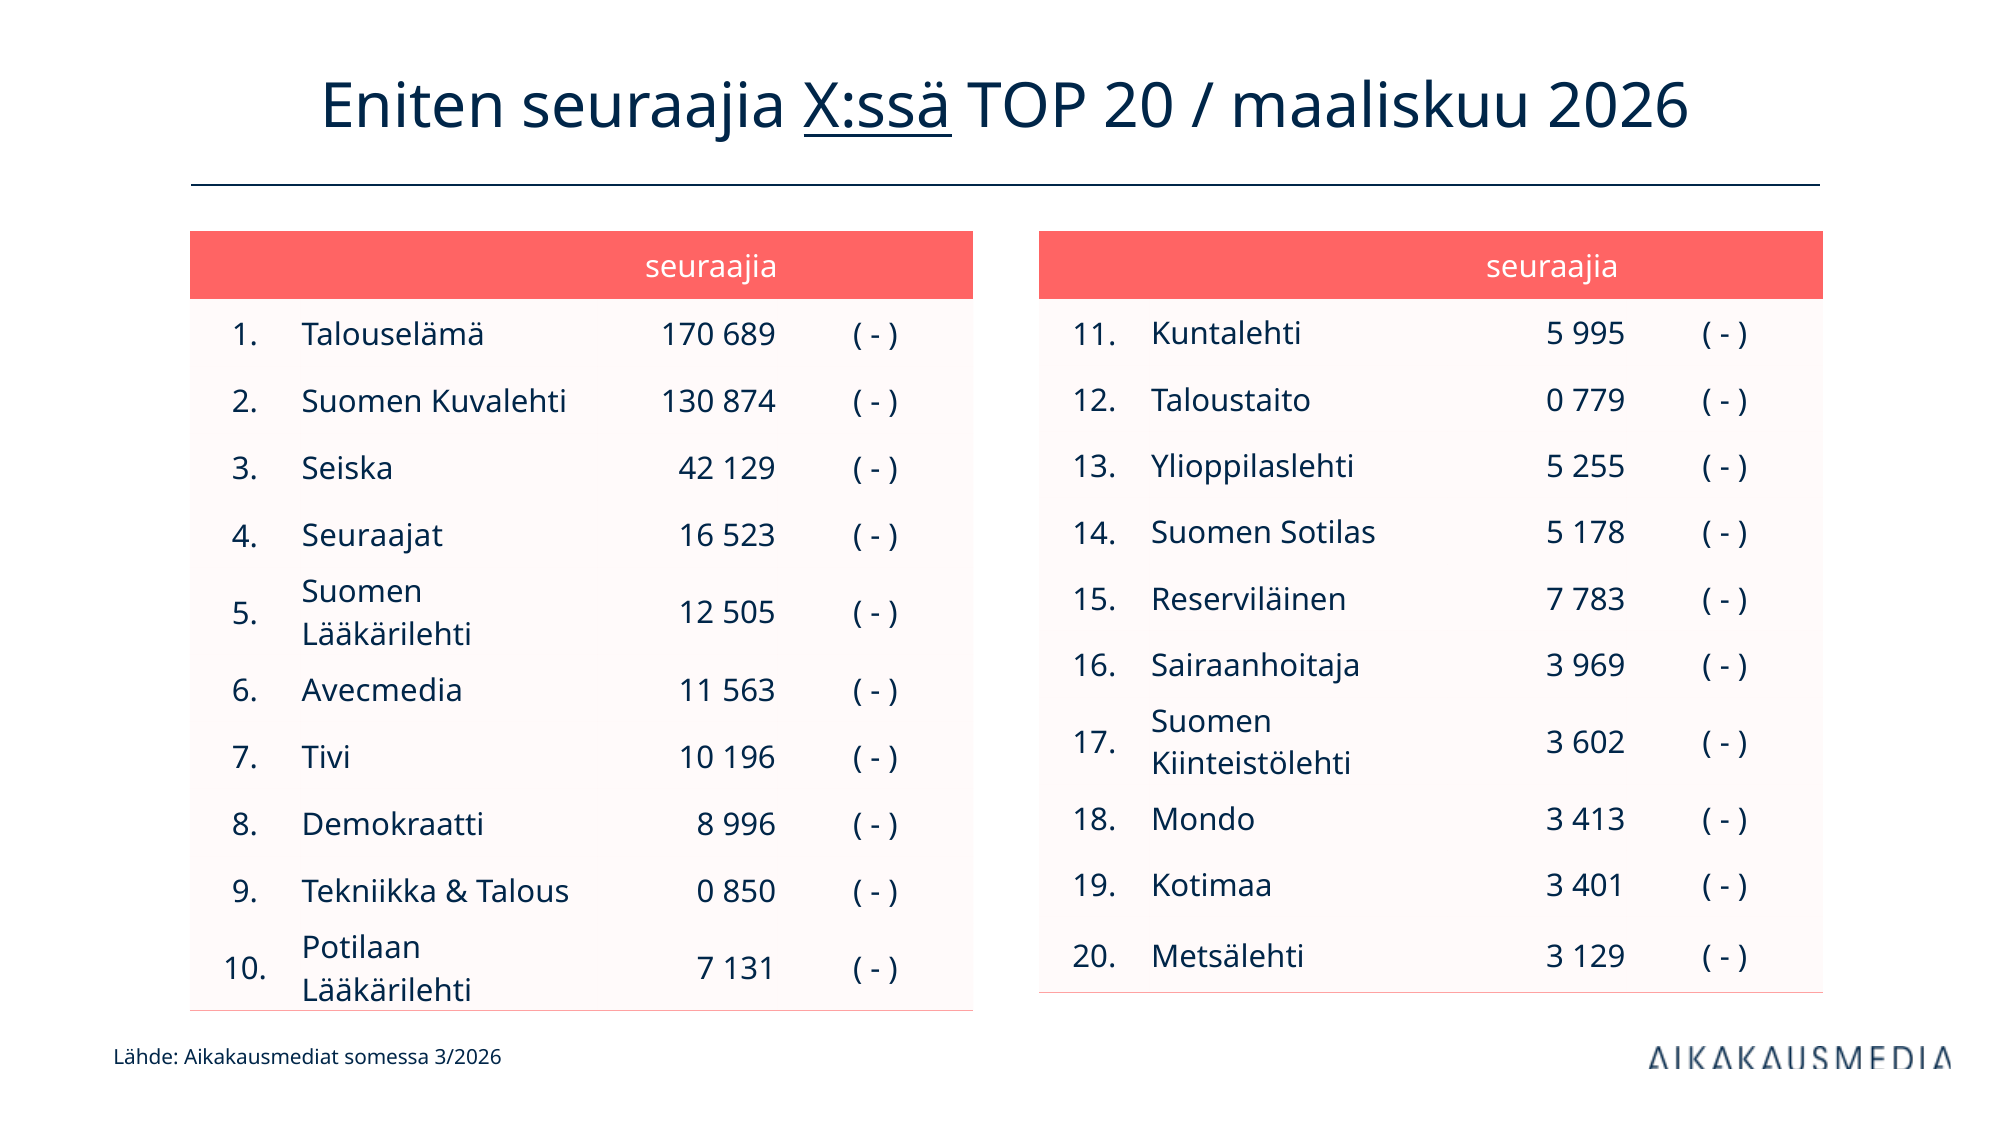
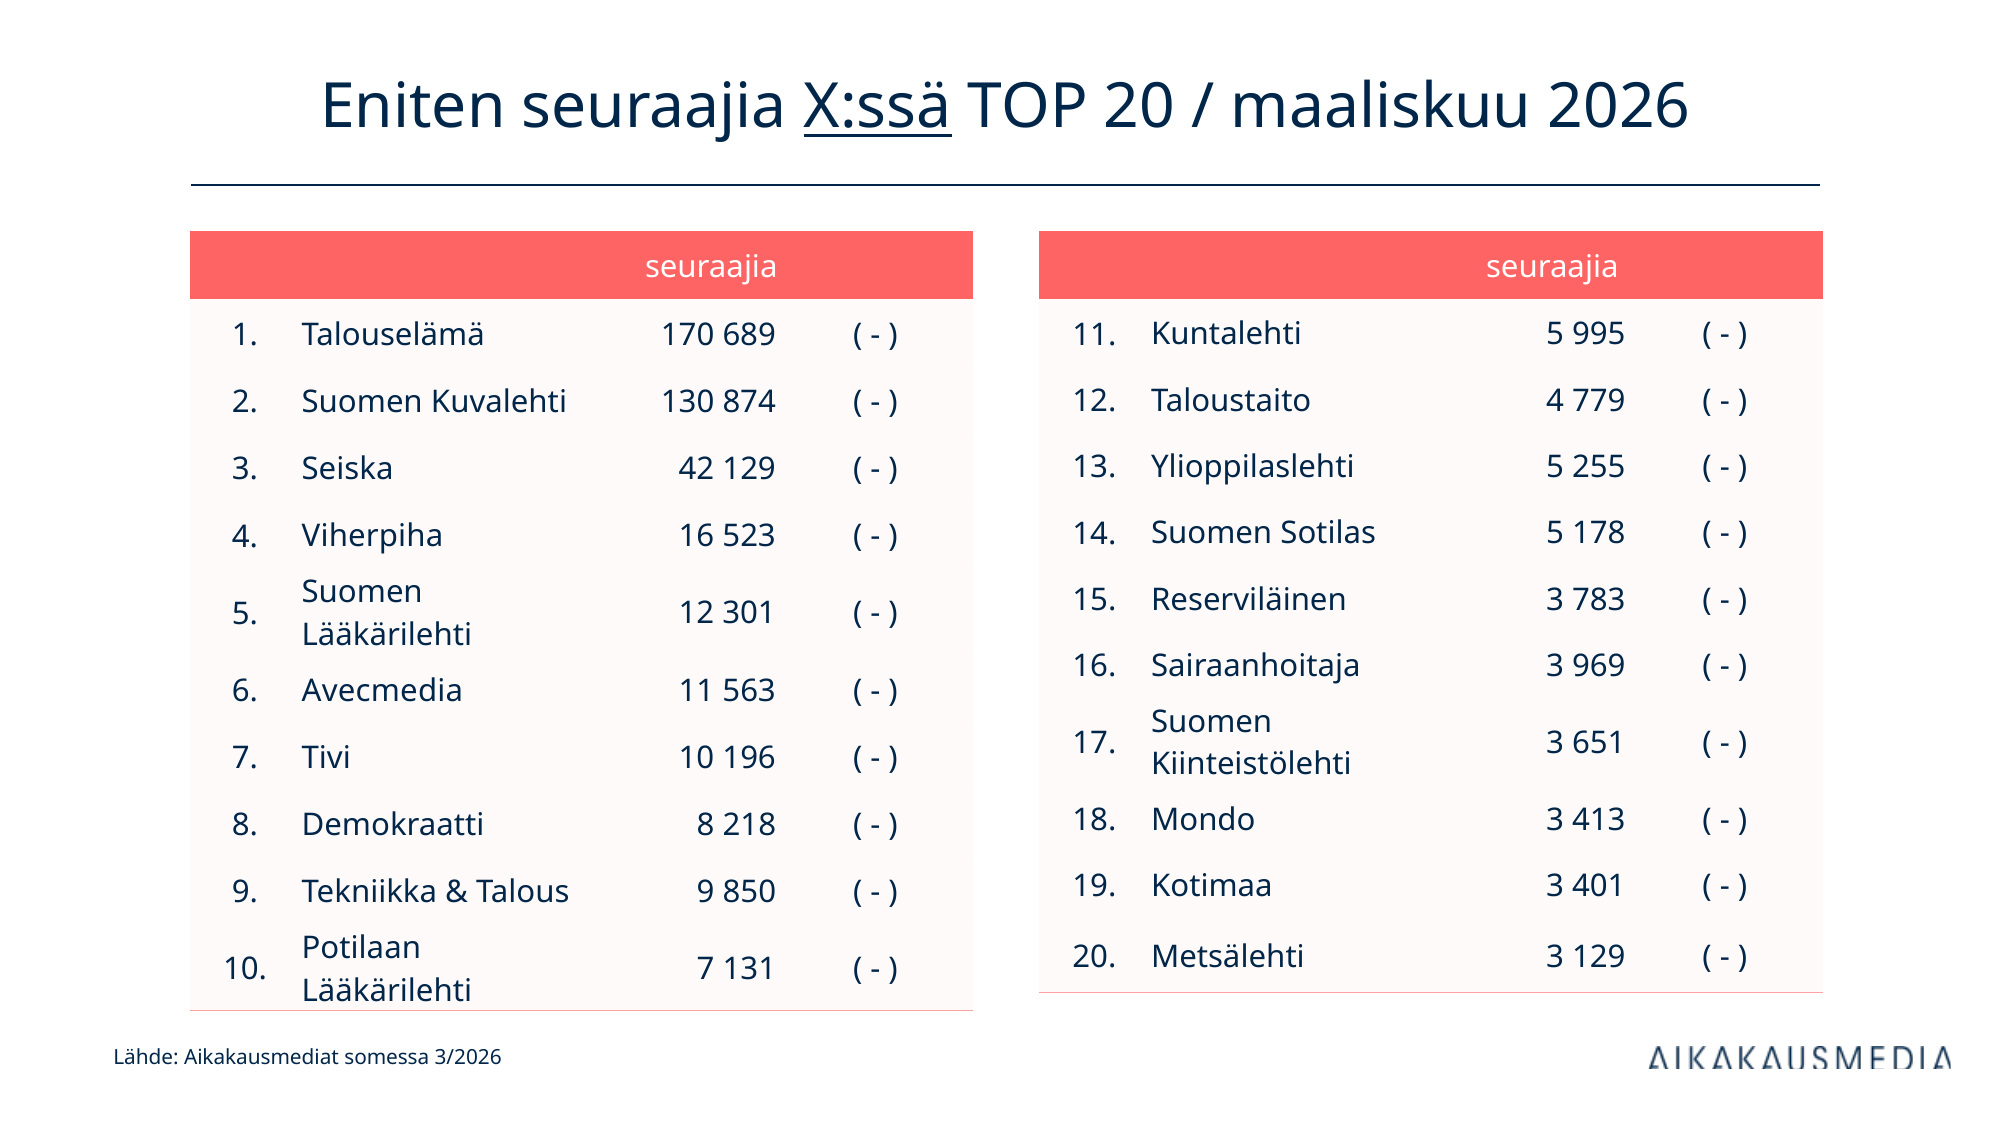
Taloustaito 0: 0 -> 4
Seuraajat: Seuraajat -> Viherpiha
Reserviläinen 7: 7 -> 3
505: 505 -> 301
602: 602 -> 651
996: 996 -> 218
Talous 0: 0 -> 9
